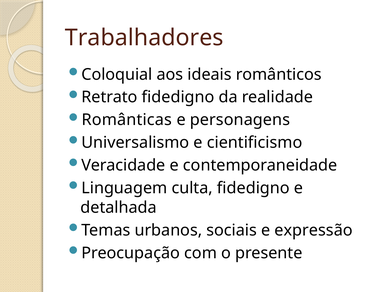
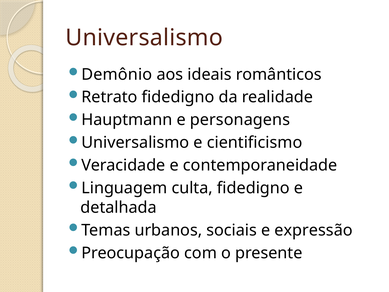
Trabalhadores at (144, 38): Trabalhadores -> Universalismo
Coloquial: Coloquial -> Demônio
Românticas: Românticas -> Hauptmann
